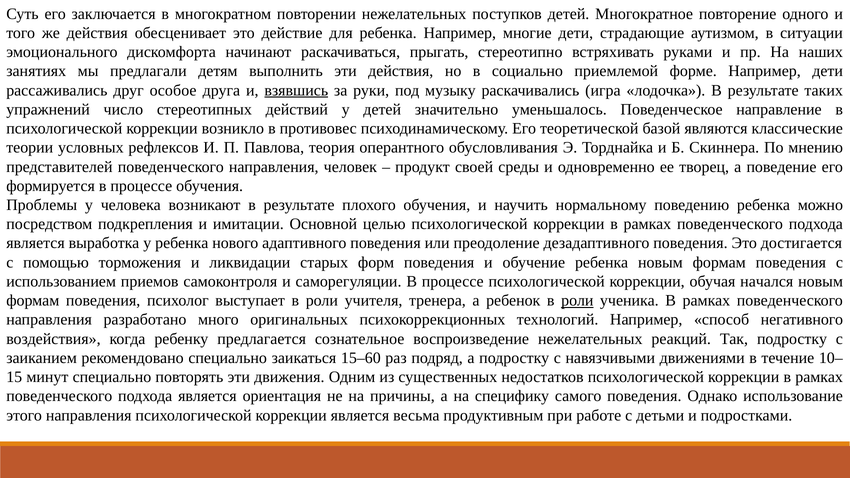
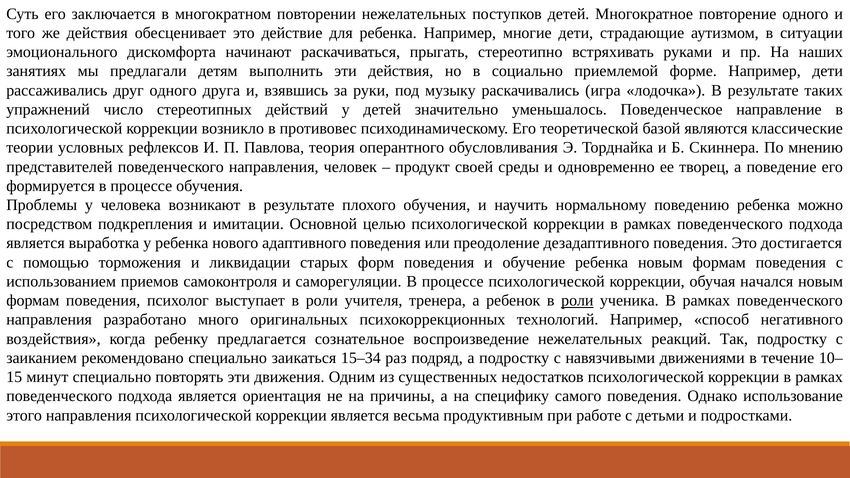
друг особое: особое -> одного
взявшись underline: present -> none
15–60: 15–60 -> 15–34
